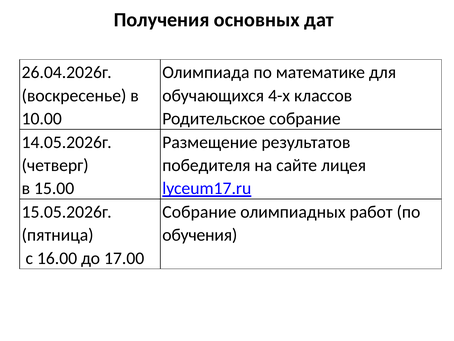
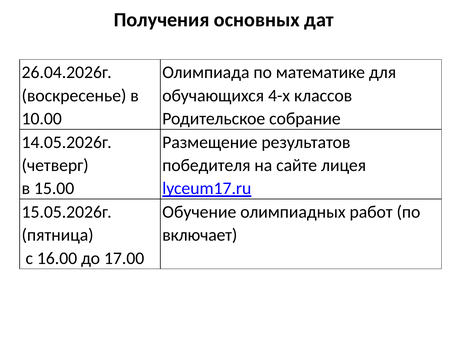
Собрание at (199, 212): Собрание -> Обучение
обучения: обучения -> включает
